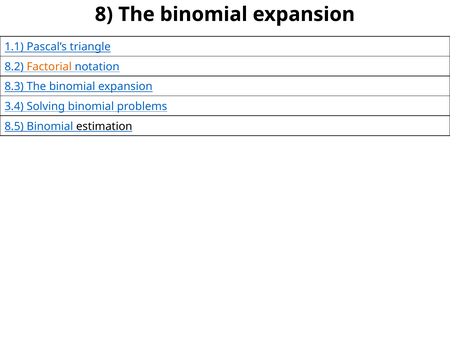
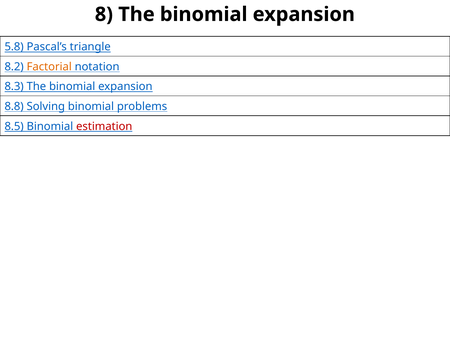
1.1: 1.1 -> 5.8
3.4: 3.4 -> 8.8
estimation colour: black -> red
